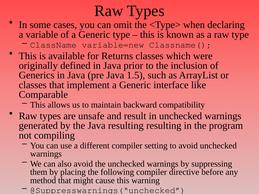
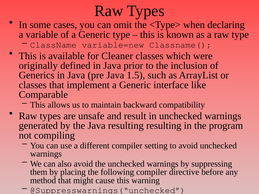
Returns: Returns -> Cleaner
